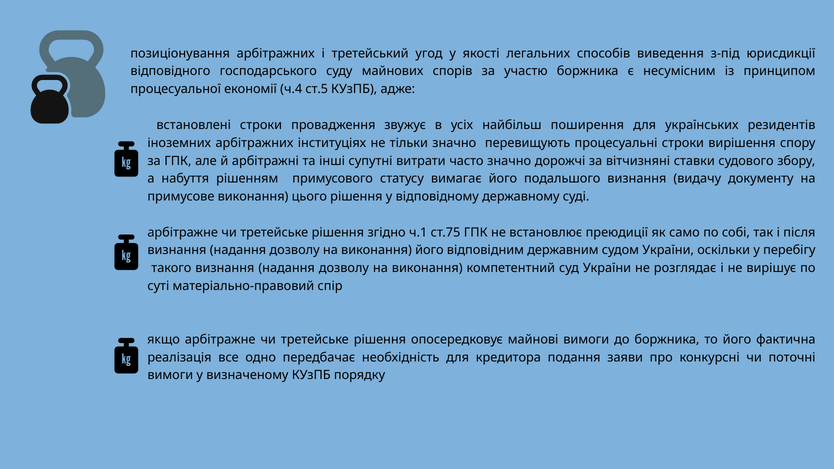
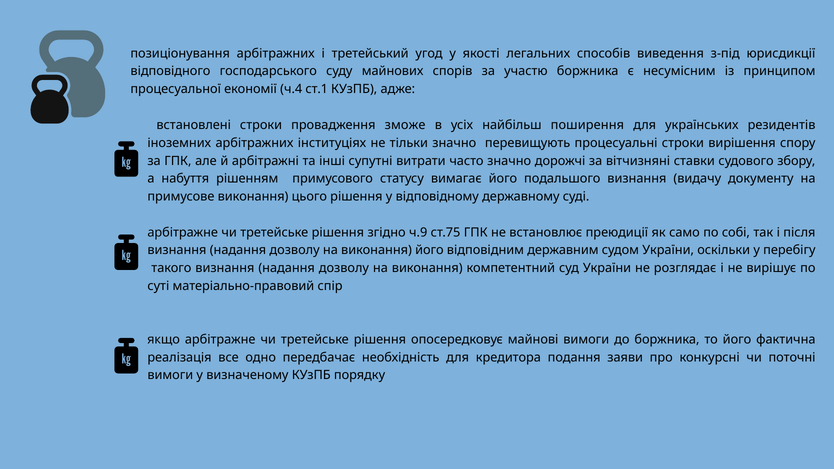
ст.5: ст.5 -> ст.1
звужує: звужує -> зможе
ч.1: ч.1 -> ч.9
